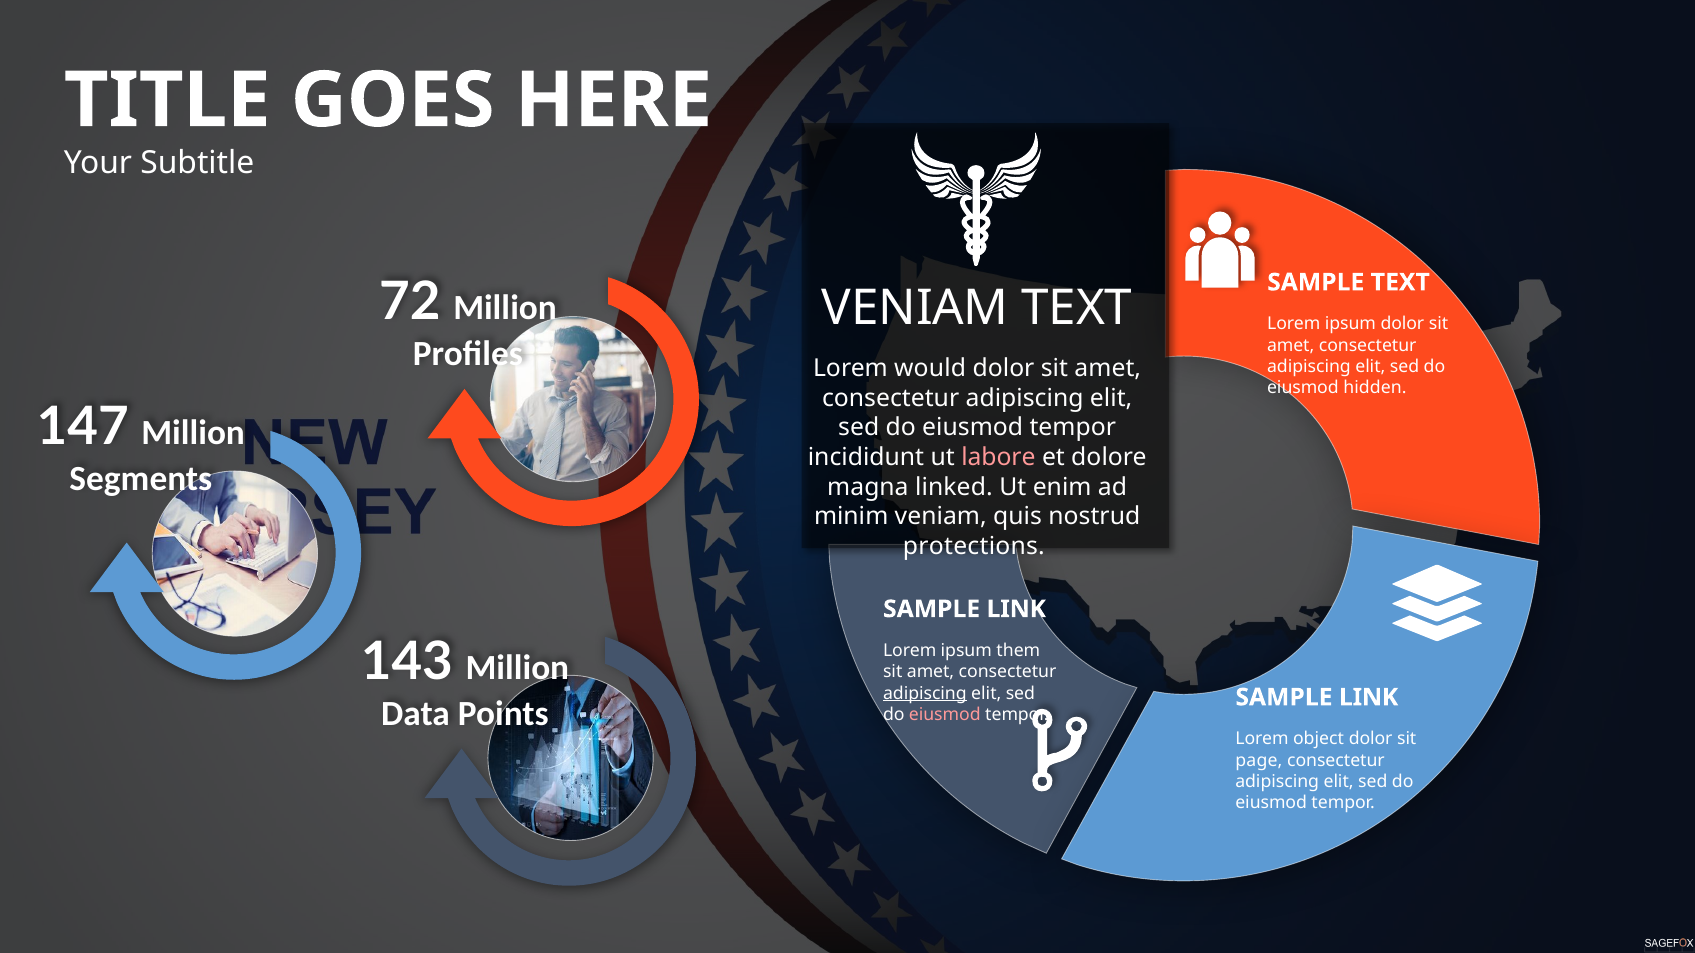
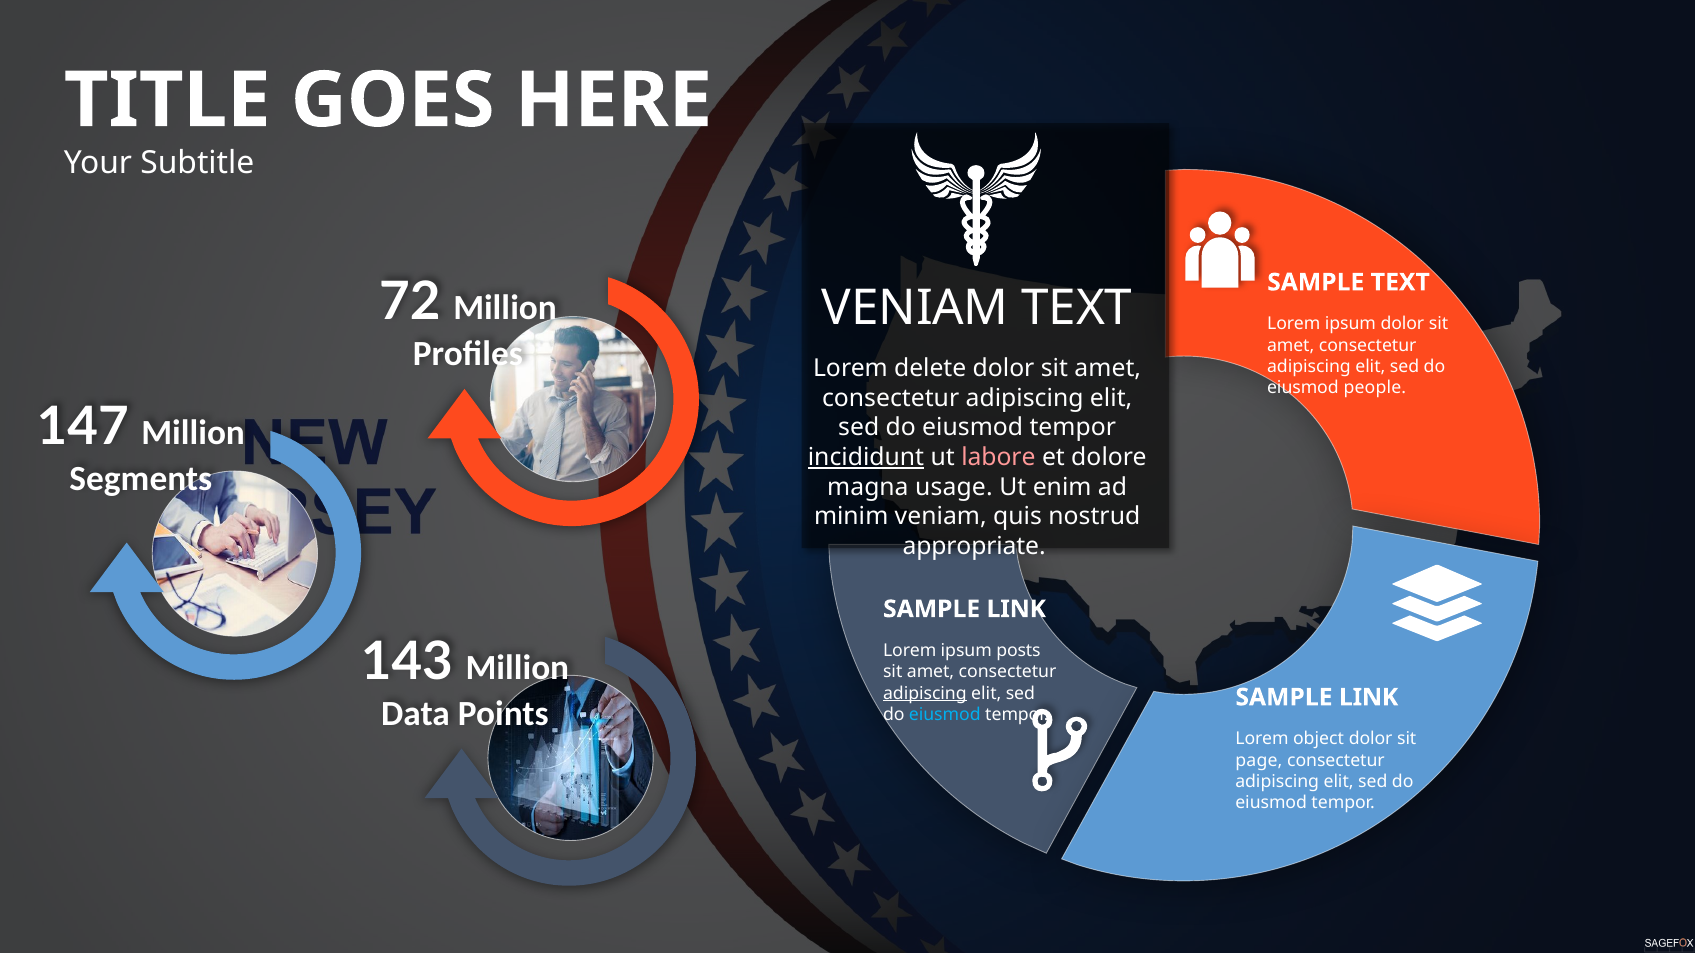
would: would -> delete
hidden: hidden -> people
incididunt underline: none -> present
linked: linked -> usage
protections: protections -> appropriate
them: them -> posts
eiusmod at (945, 715) colour: pink -> light blue
